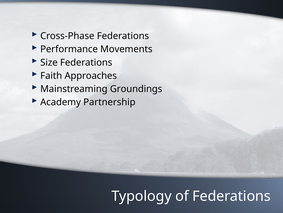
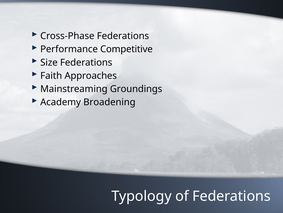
Movements: Movements -> Competitive
Partnership: Partnership -> Broadening
